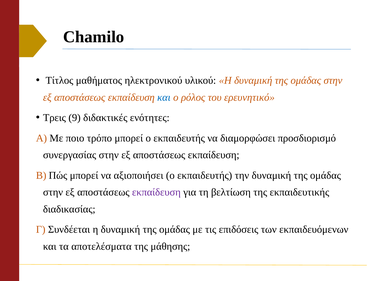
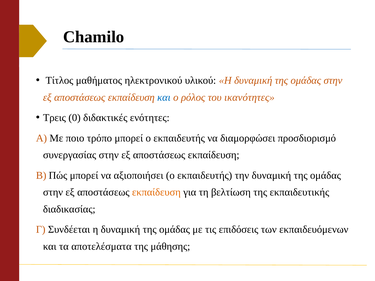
ερευνητικό: ερευνητικό -> ικανότητες
9: 9 -> 0
εκπαίδευση at (156, 192) colour: purple -> orange
